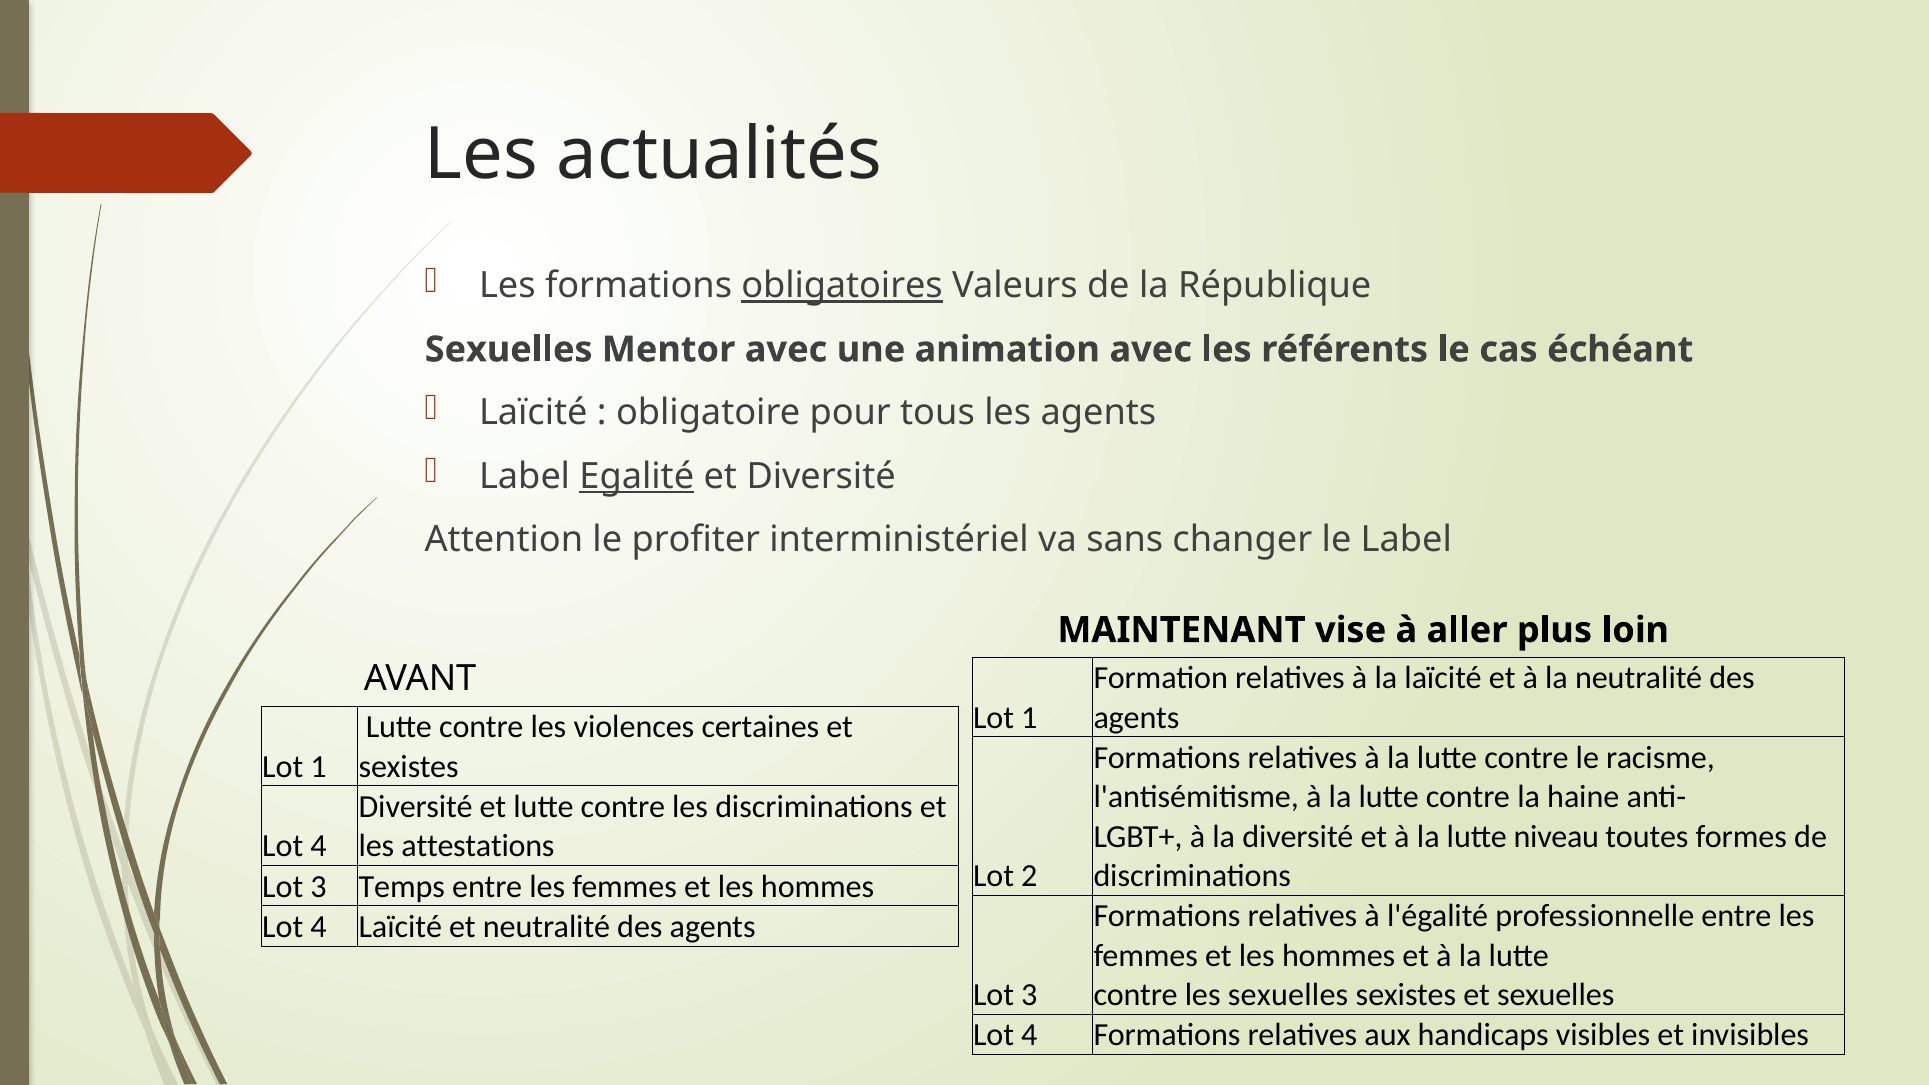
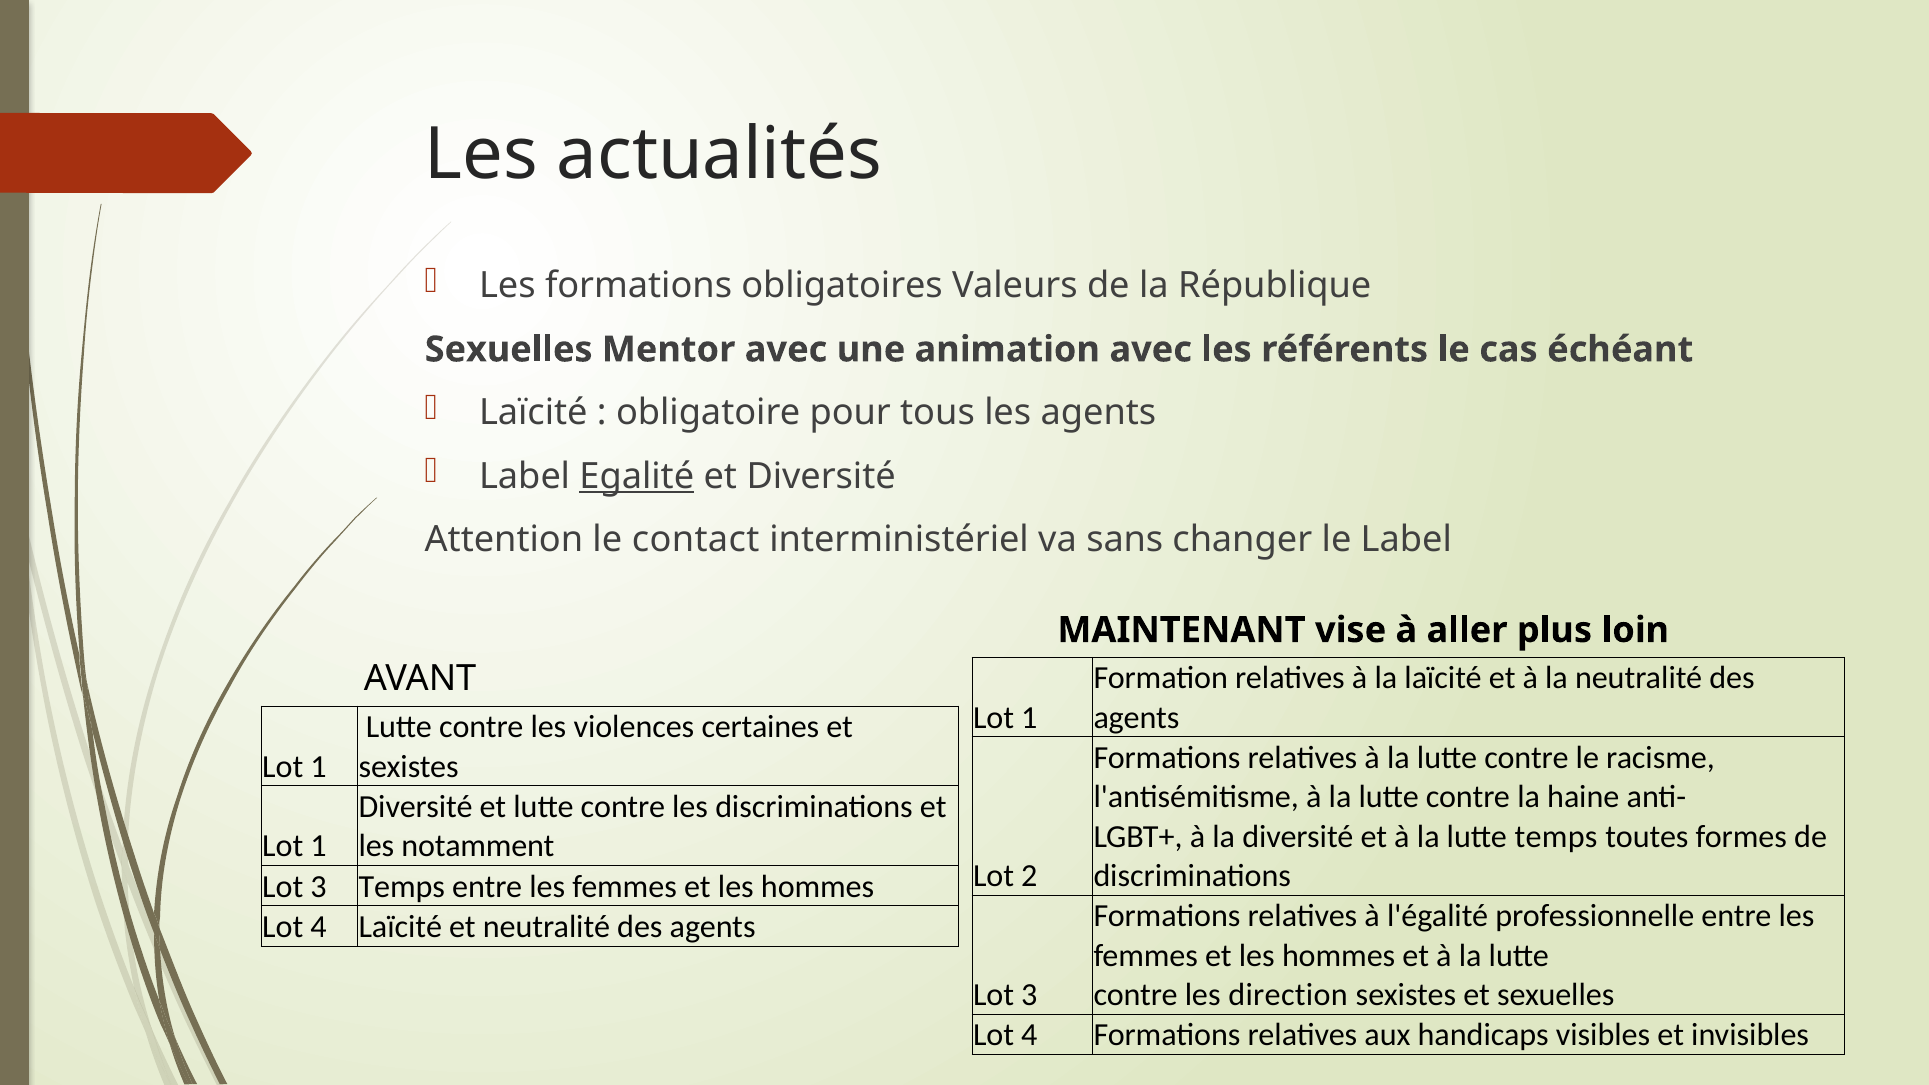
obligatoires underline: present -> none
profiter: profiter -> contact
lutte niveau: niveau -> temps
4 at (319, 846): 4 -> 1
attestations: attestations -> notamment
les sexuelles: sexuelles -> direction
